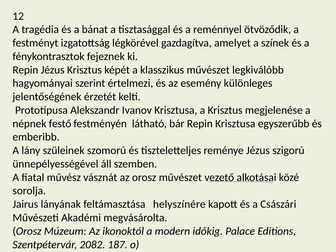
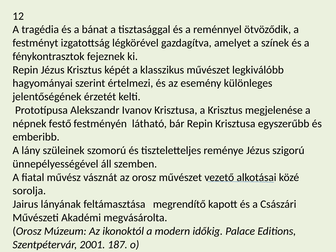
helyszínére: helyszínére -> megrendítő
2082: 2082 -> 2001
